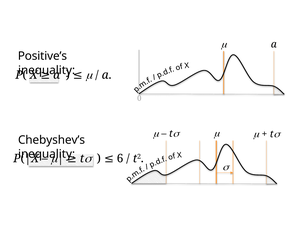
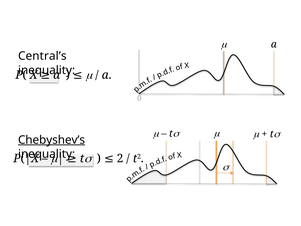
Positive’s: Positive’s -> Central’s
Chebyshev’s underline: none -> present
6: 6 -> 2
